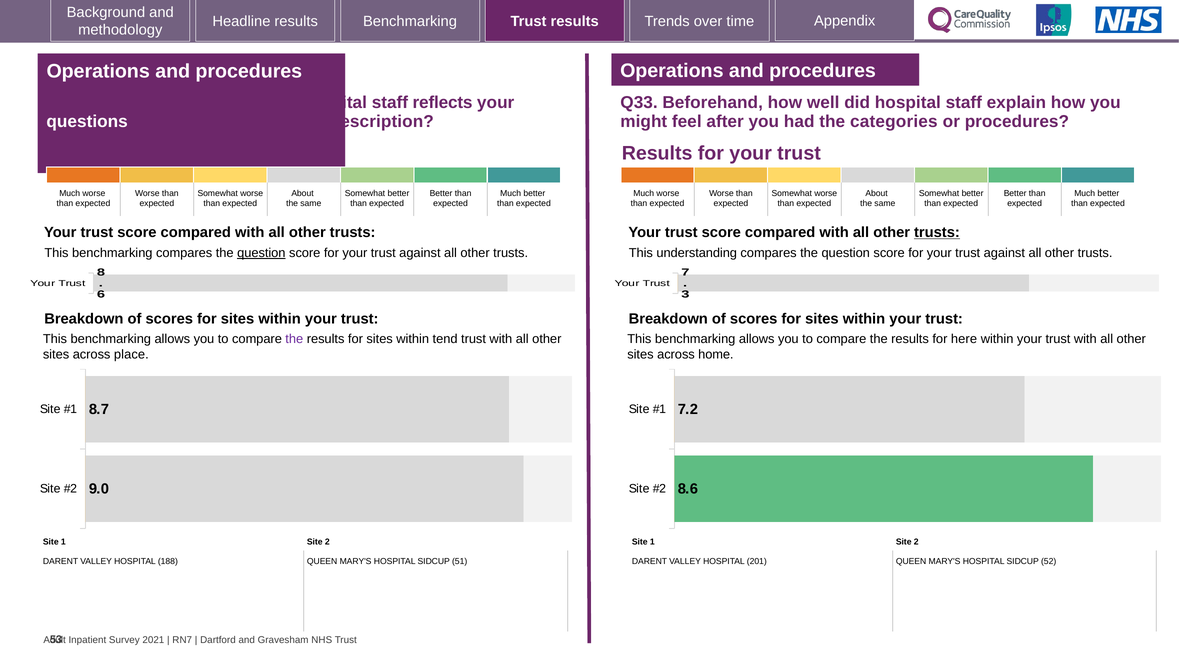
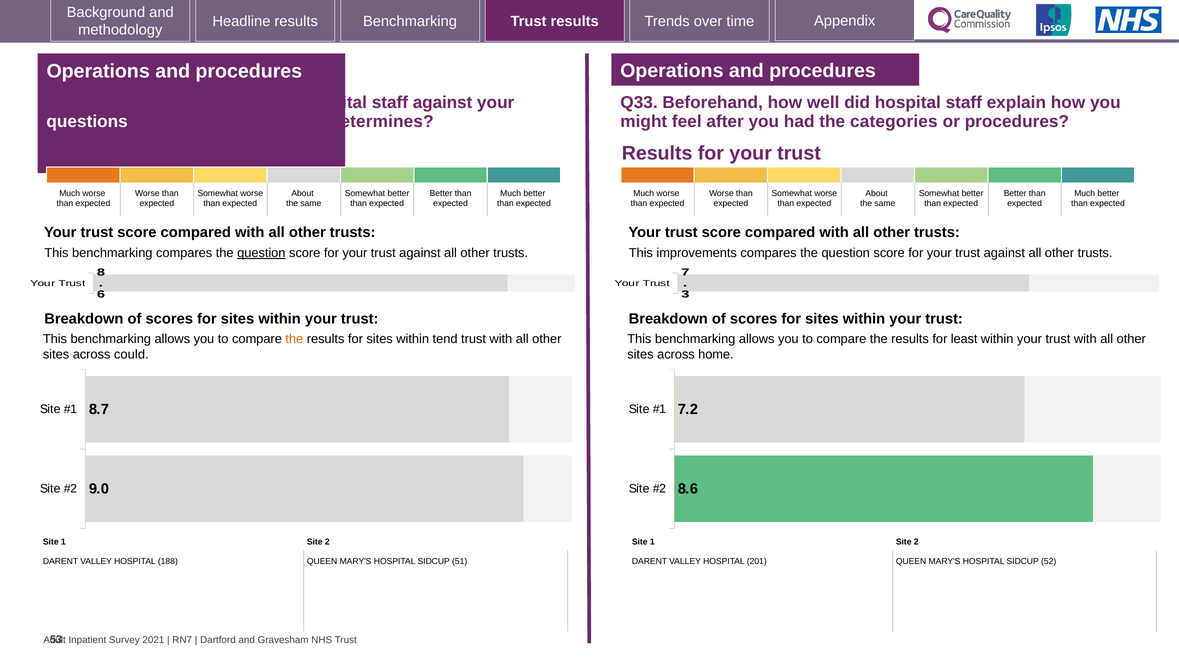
staff reflects: reflects -> against
description: description -> determines
trusts at (937, 232) underline: present -> none
understanding: understanding -> improvements
the at (294, 339) colour: purple -> orange
here: here -> least
place: place -> could
